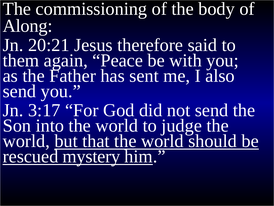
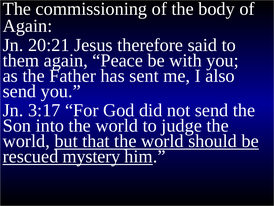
Along at (28, 26): Along -> Again
